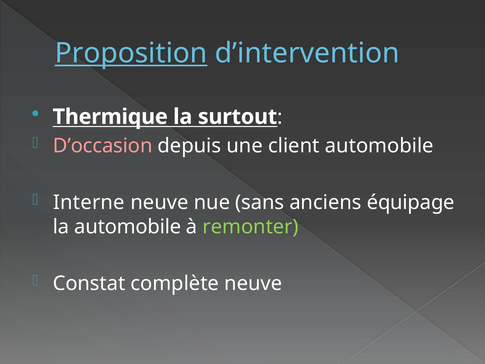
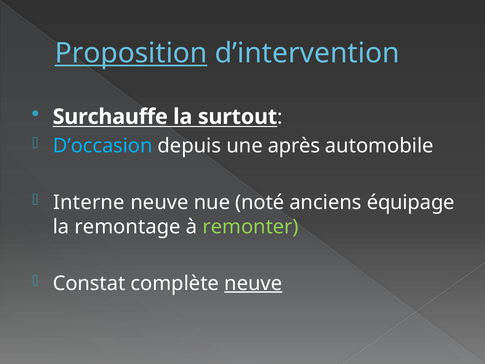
Thermique: Thermique -> Surchauffe
D’occasion colour: pink -> light blue
client: client -> après
sans: sans -> noté
la automobile: automobile -> remontage
neuve at (253, 283) underline: none -> present
